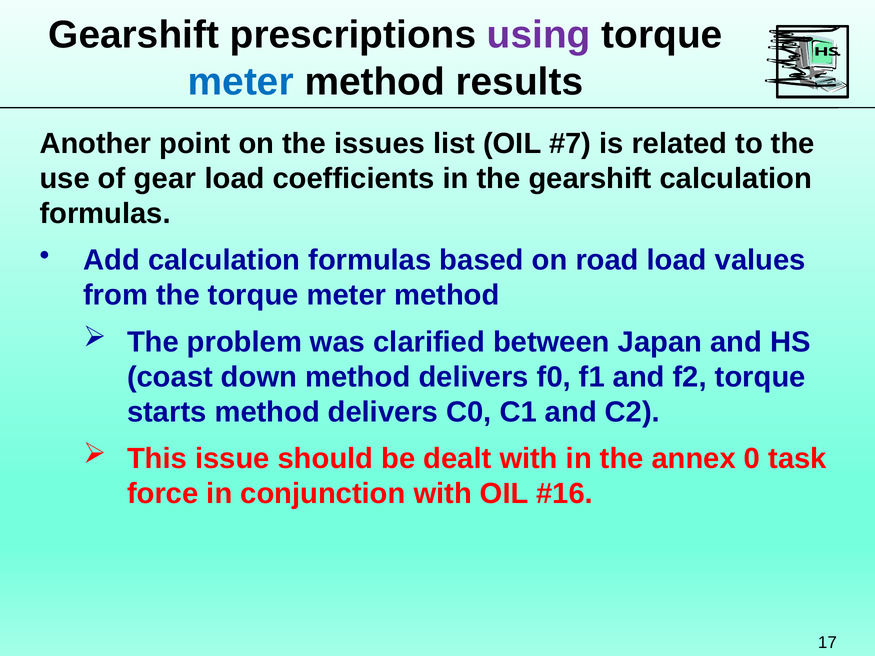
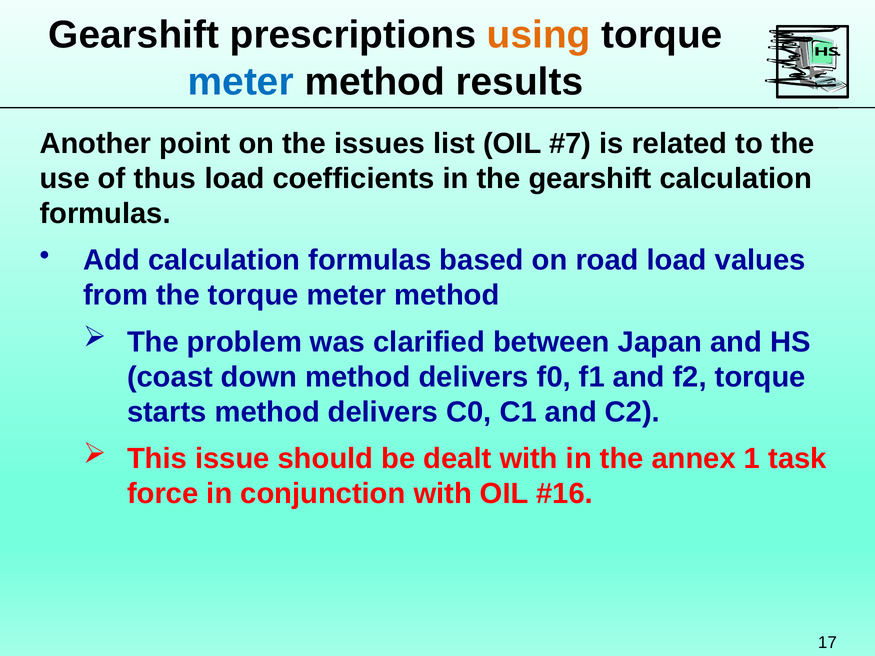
using colour: purple -> orange
gear: gear -> thus
0: 0 -> 1
